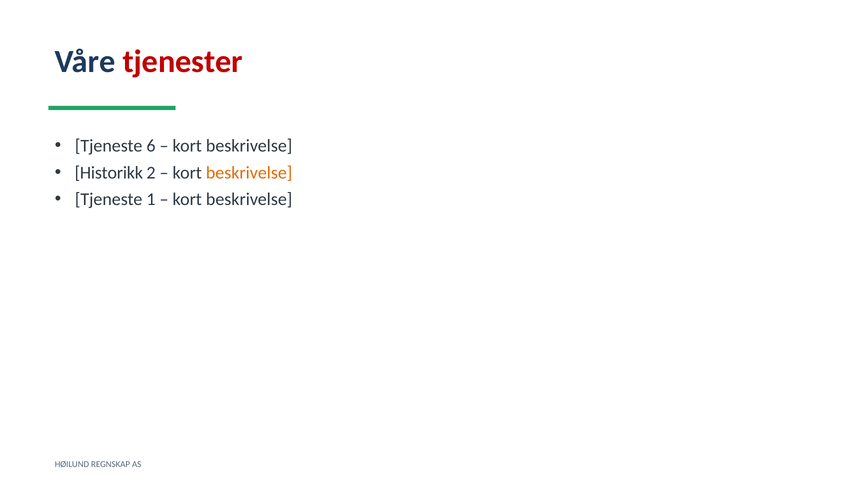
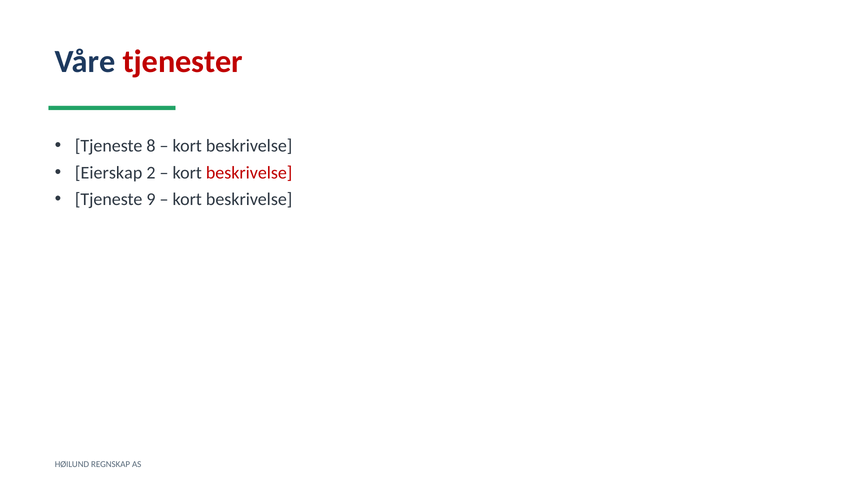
6: 6 -> 8
Historikk: Historikk -> Eierskap
beskrivelse at (249, 173) colour: orange -> red
1: 1 -> 9
